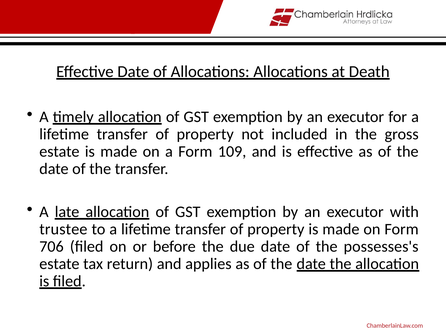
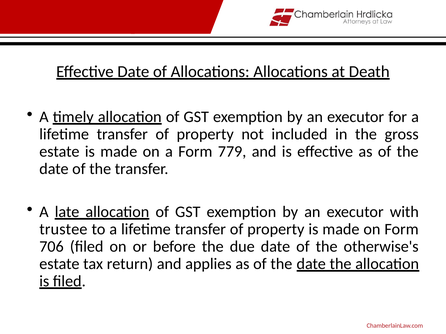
109: 109 -> 779
possesses's: possesses's -> otherwise's
